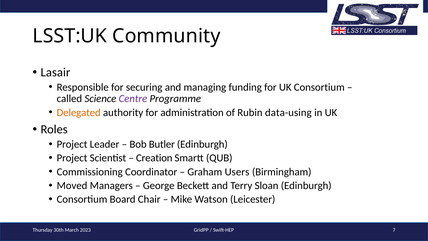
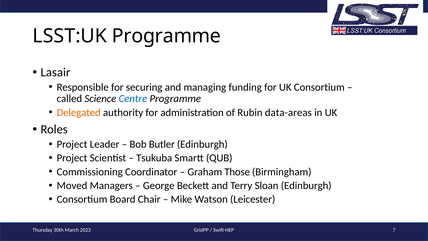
LSST:UK Community: Community -> Programme
Centre colour: purple -> blue
data-using: data-using -> data-areas
Creation: Creation -> Tsukuba
Users: Users -> Those
